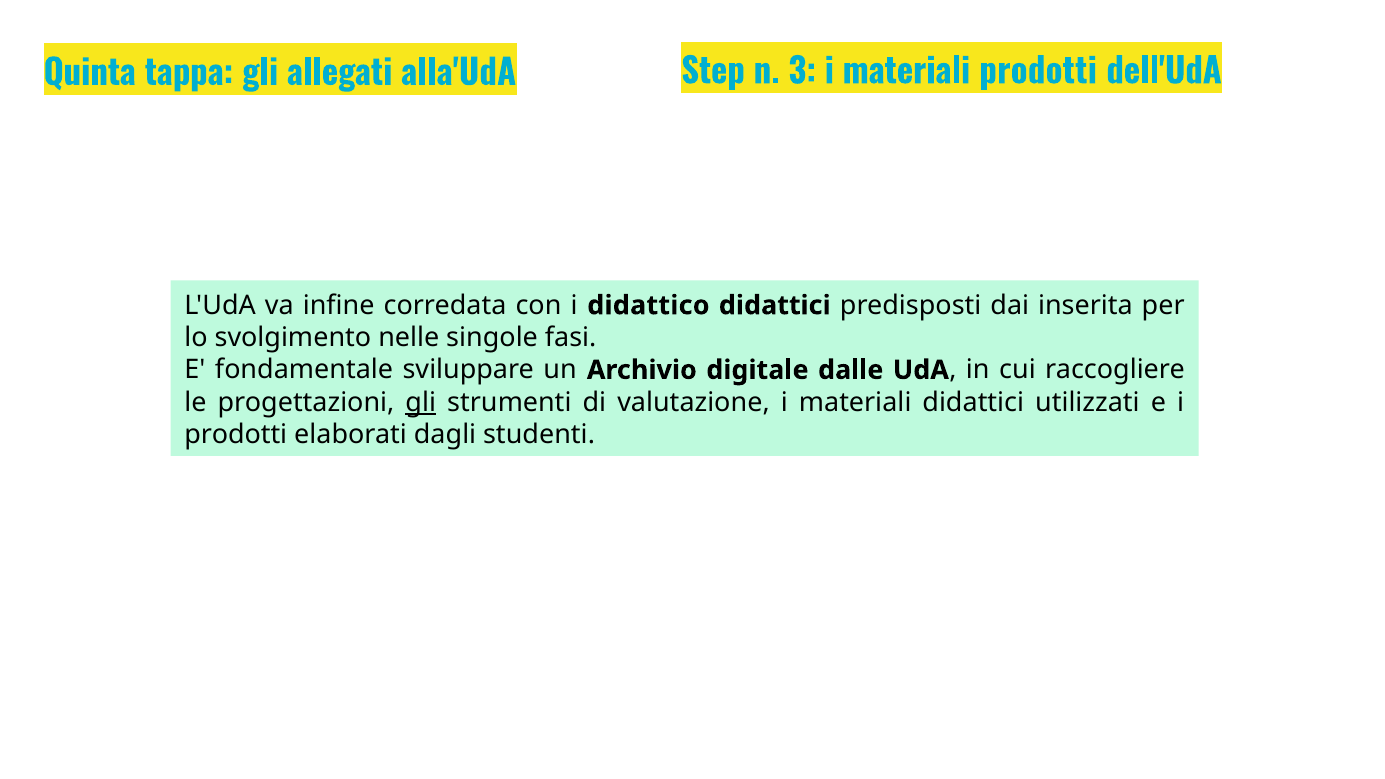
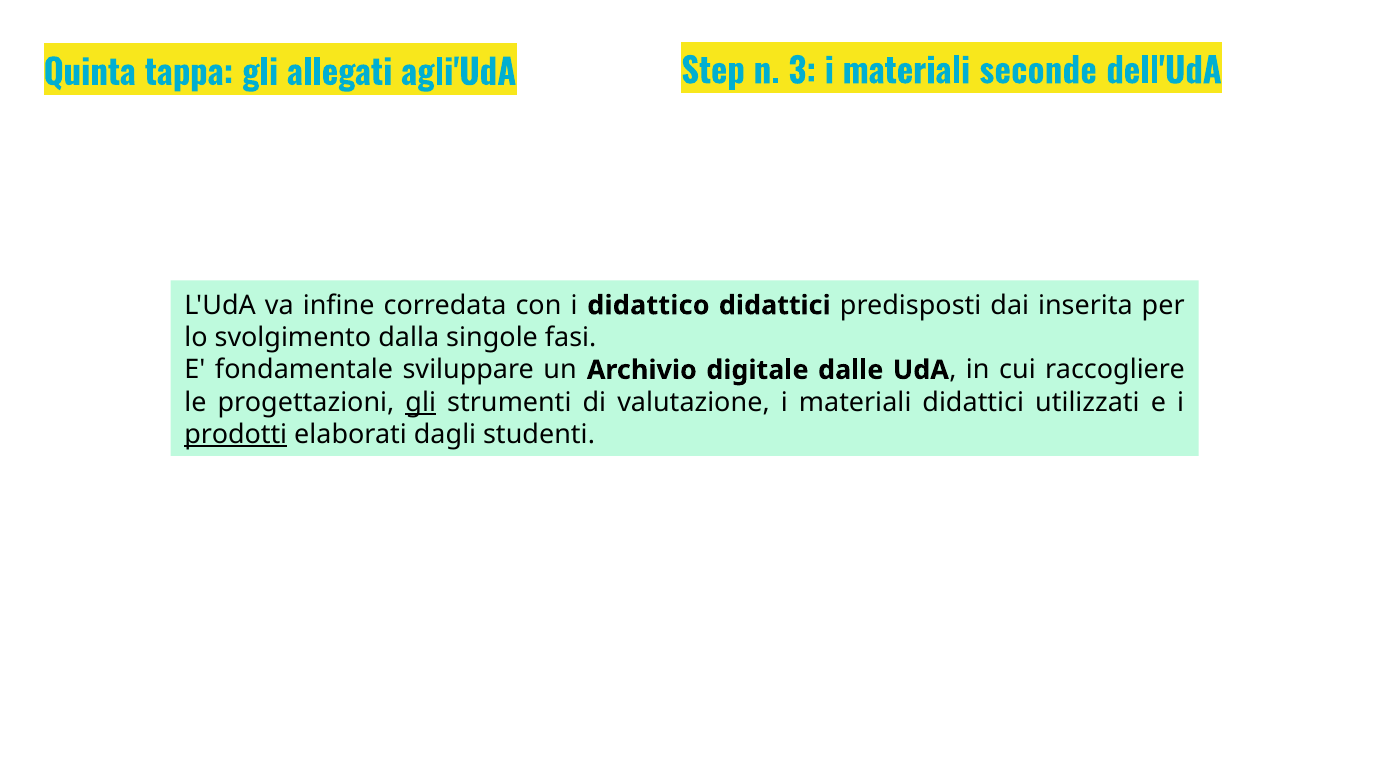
alla'UdA: alla'UdA -> agli'UdA
materiali prodotti: prodotti -> seconde
nelle: nelle -> dalla
prodotti at (236, 435) underline: none -> present
